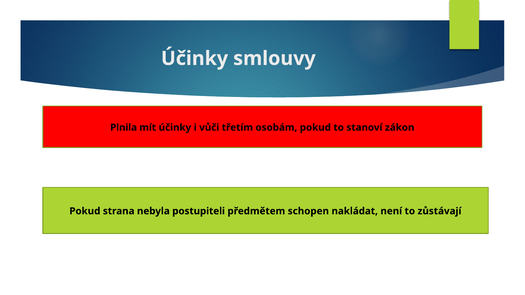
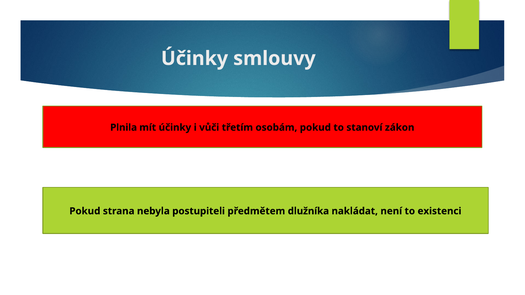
schopen: schopen -> dlužníka
zůstávají: zůstávají -> existenci
